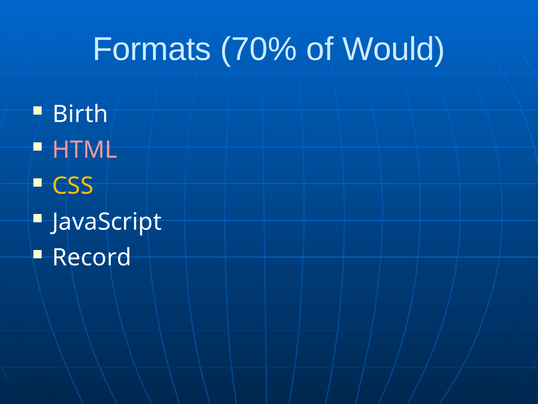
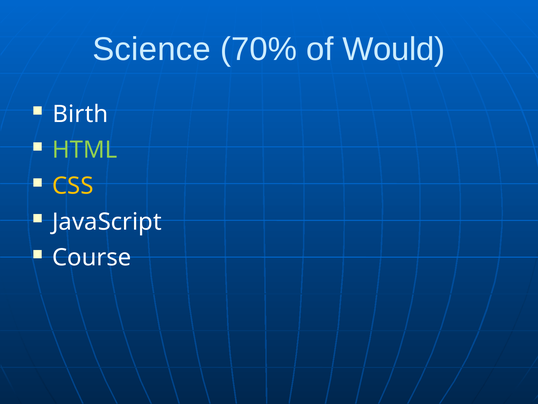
Formats: Formats -> Science
HTML colour: pink -> light green
Record: Record -> Course
